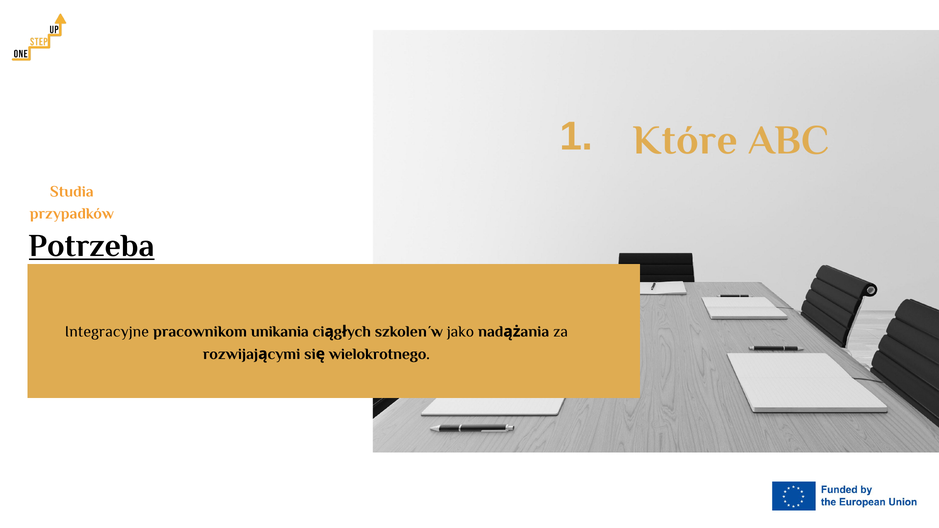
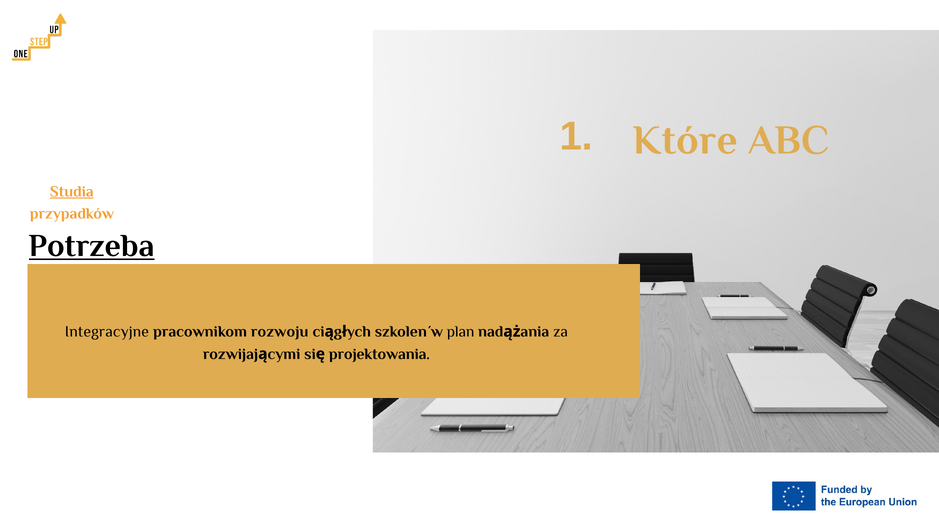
Studia underline: none -> present
unikania: unikania -> rozwoju
jako: jako -> plan
wielokrotnego: wielokrotnego -> projektowania
